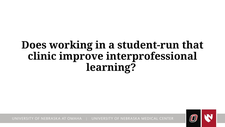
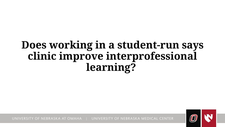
that: that -> says
